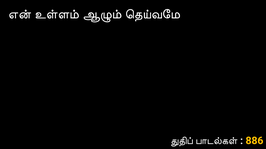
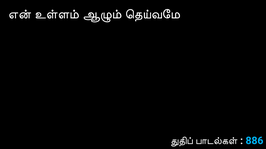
886 colour: yellow -> light blue
